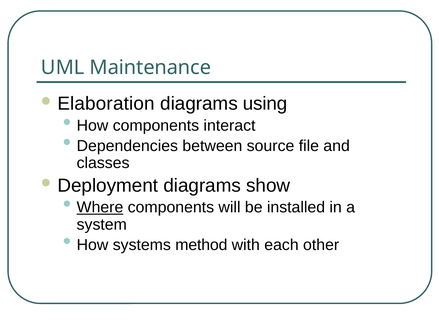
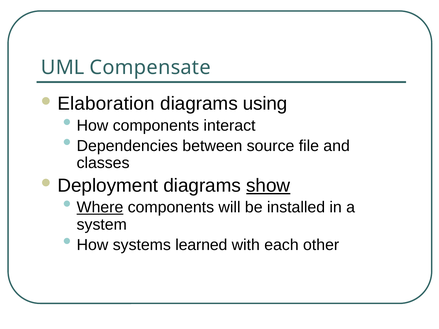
Maintenance: Maintenance -> Compensate
show underline: none -> present
method: method -> learned
